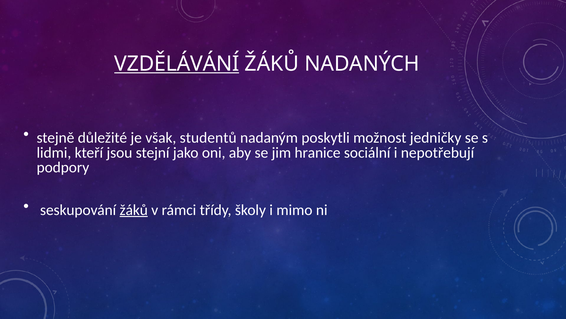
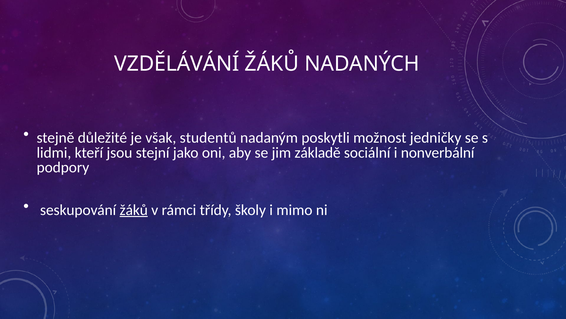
VZDĚLÁVÁNÍ underline: present -> none
hranice: hranice -> základě
nepotřebují: nepotřebují -> nonverbální
